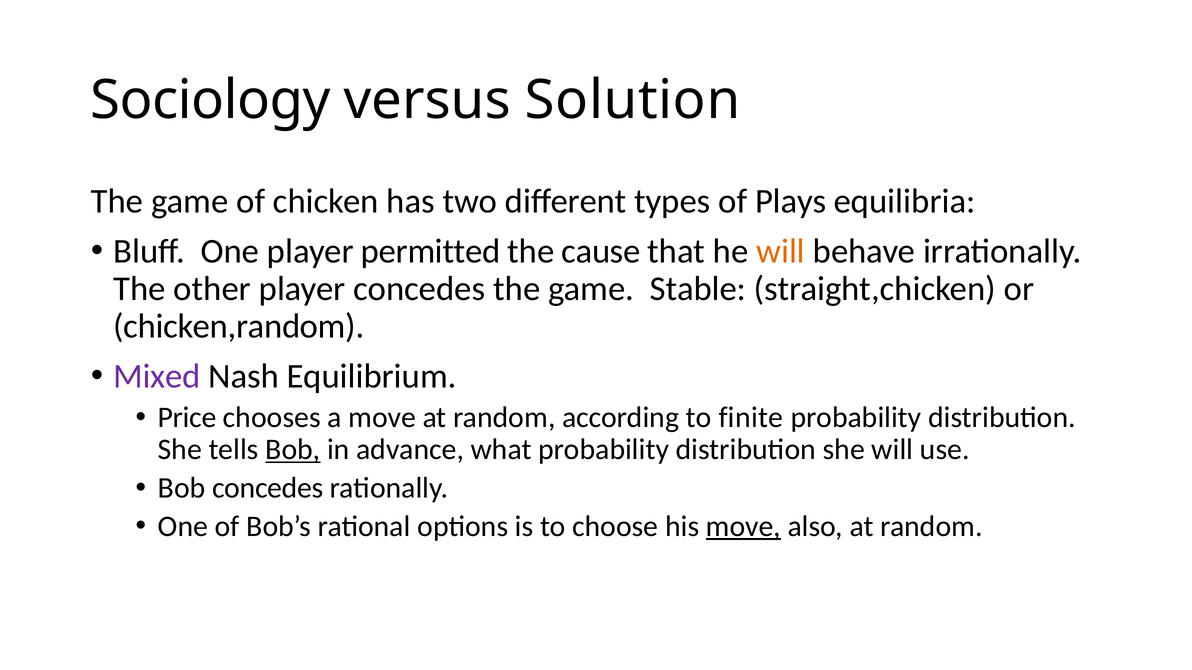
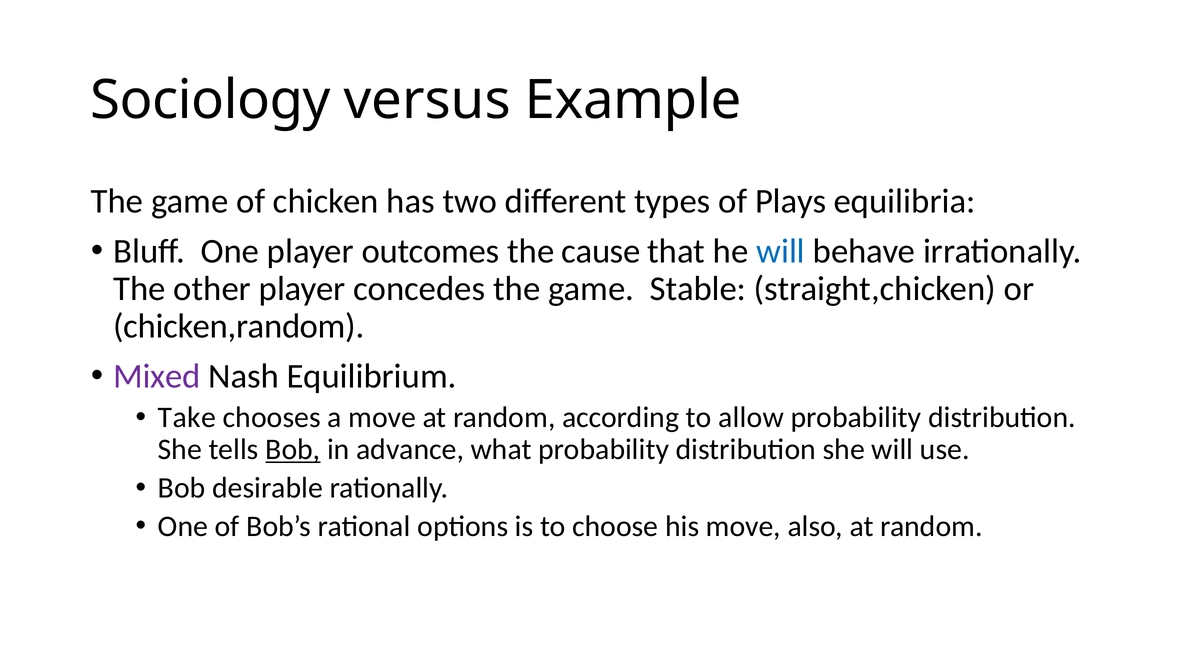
Solution: Solution -> Example
permitted: permitted -> outcomes
will at (781, 252) colour: orange -> blue
Price: Price -> Take
finite: finite -> allow
Bob concedes: concedes -> desirable
move at (743, 527) underline: present -> none
